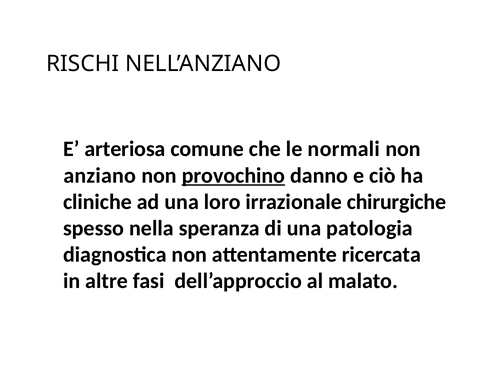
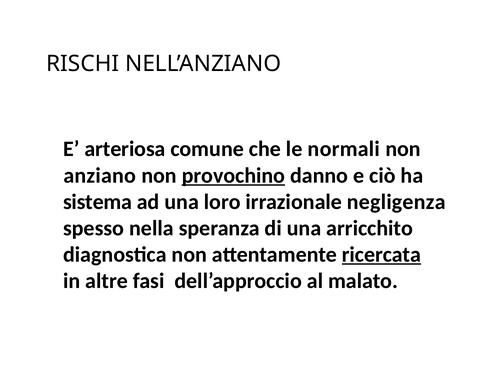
cliniche: cliniche -> sistema
chirurgiche: chirurgiche -> negligenza
patologia: patologia -> arricchito
ricercata underline: none -> present
